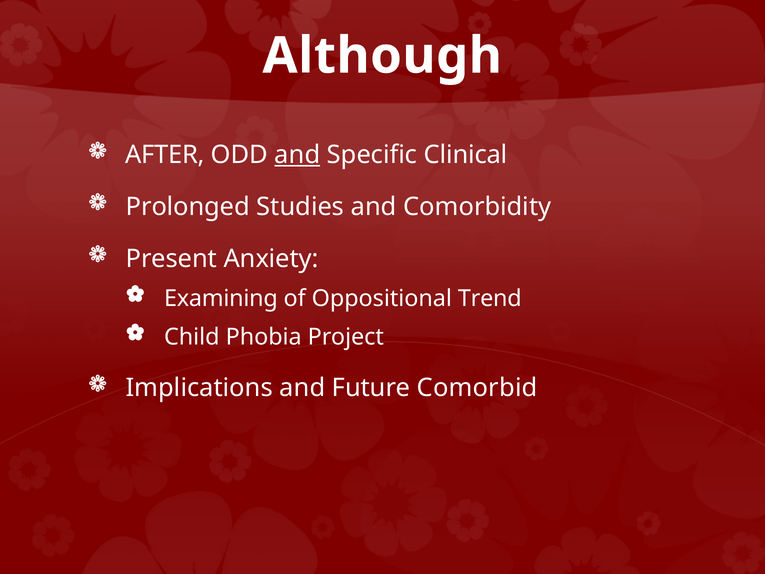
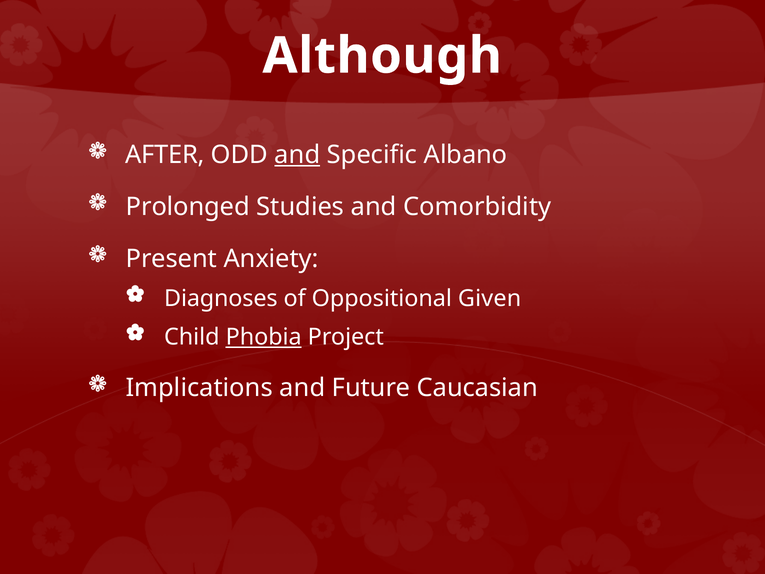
Clinical: Clinical -> Albano
Examining: Examining -> Diagnoses
Trend: Trend -> Given
Phobia underline: none -> present
Comorbid: Comorbid -> Caucasian
